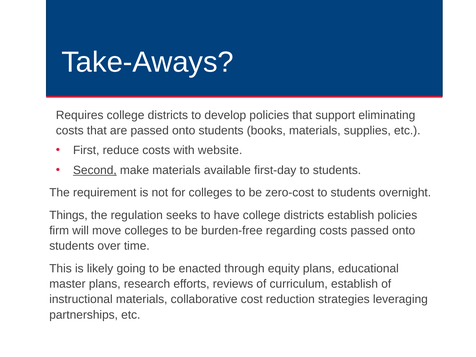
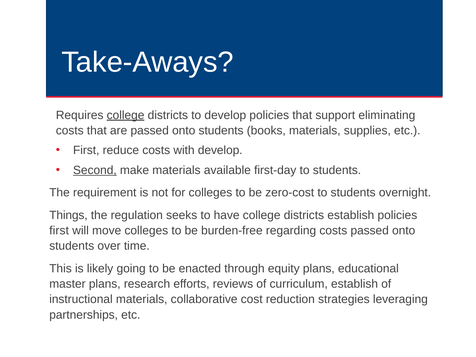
college at (126, 115) underline: none -> present
with website: website -> develop
firm at (59, 231): firm -> first
